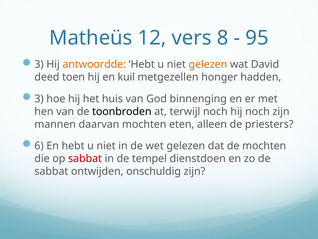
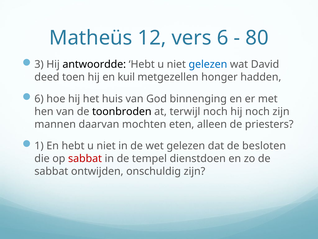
vers 8: 8 -> 6
95: 95 -> 80
antwoordde colour: orange -> black
gelezen at (208, 64) colour: orange -> blue
3 at (39, 99): 3 -> 6
6: 6 -> 1
de mochten: mochten -> besloten
